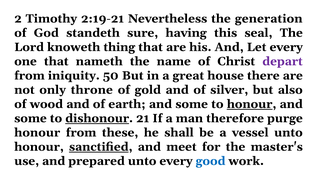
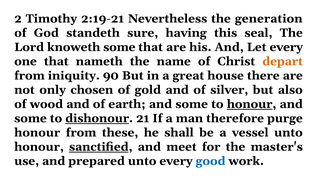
knoweth thing: thing -> some
depart colour: purple -> orange
50: 50 -> 90
throne: throne -> chosen
